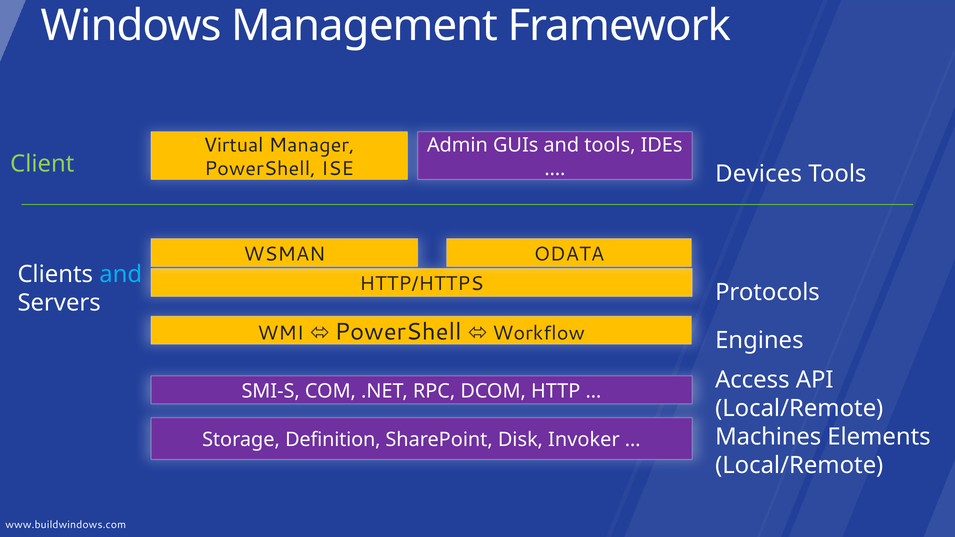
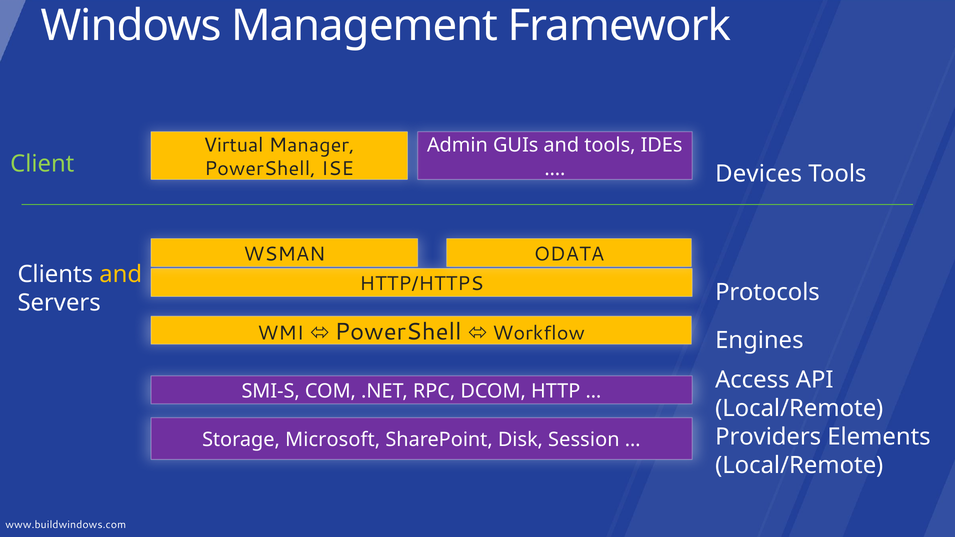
and at (121, 274) colour: light blue -> yellow
Machines: Machines -> Providers
Definition: Definition -> Microsoft
Invoker: Invoker -> Session
